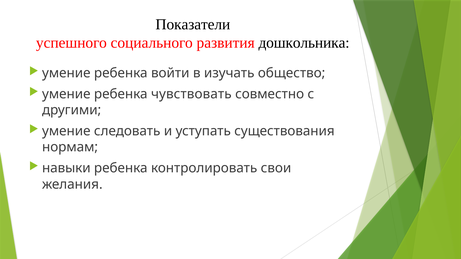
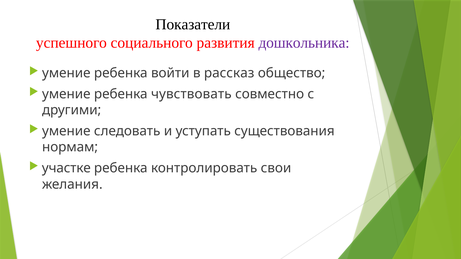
дошкольника colour: black -> purple
изучать: изучать -> рассказ
навыки: навыки -> участке
